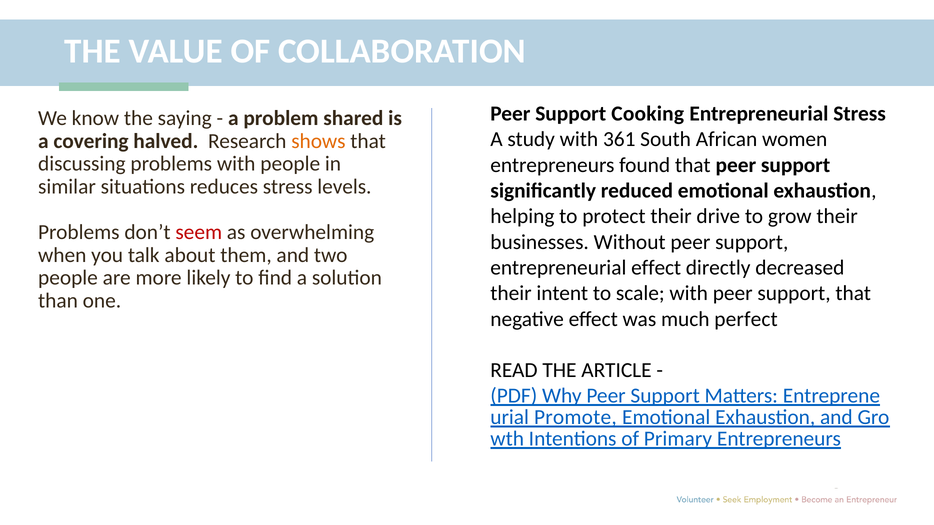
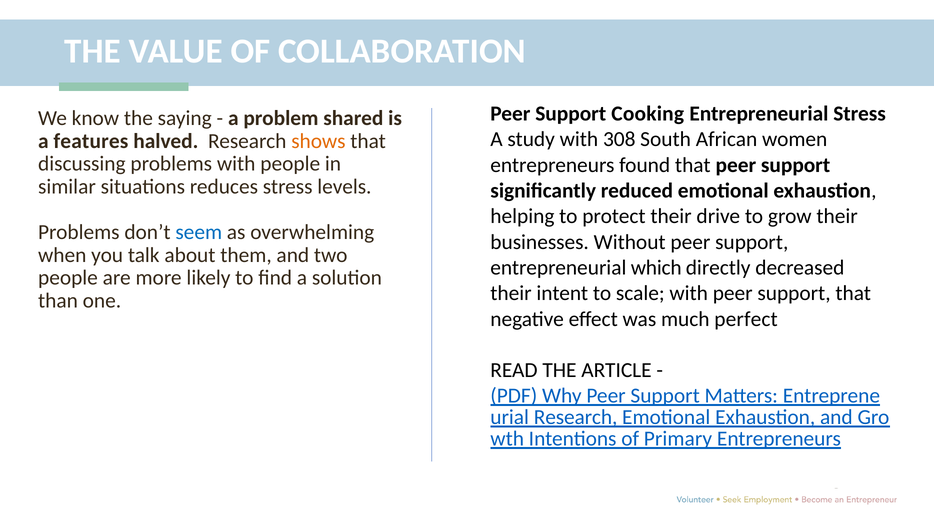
361: 361 -> 308
covering: covering -> features
seem colour: red -> blue
entrepreneurial effect: effect -> which
Promote at (575, 418): Promote -> Research
